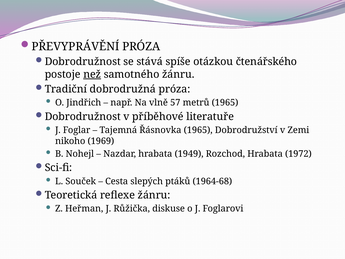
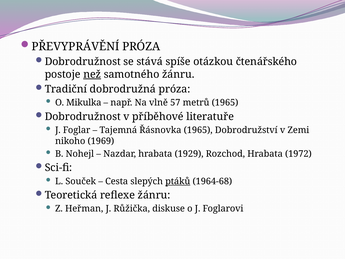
Jindřich: Jindřich -> Mikulka
1949: 1949 -> 1929
ptáků underline: none -> present
